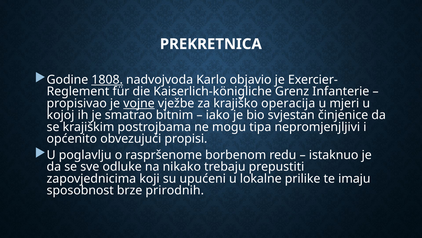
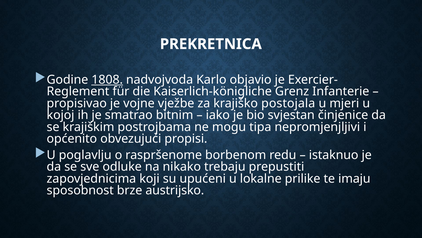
vojne underline: present -> none
operacija: operacija -> postojala
prirodnih: prirodnih -> austrijsko
